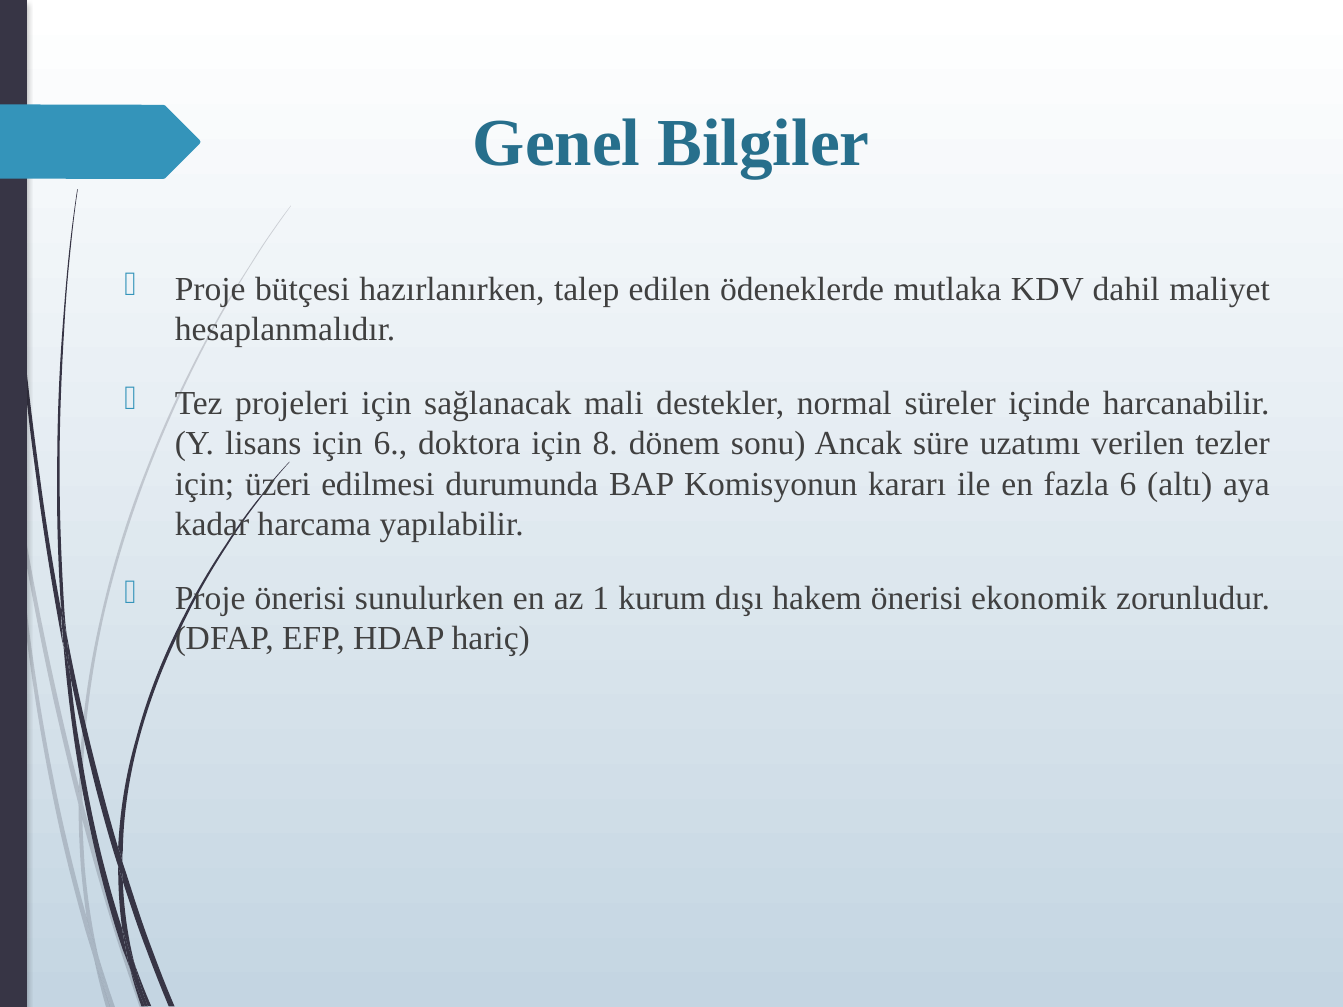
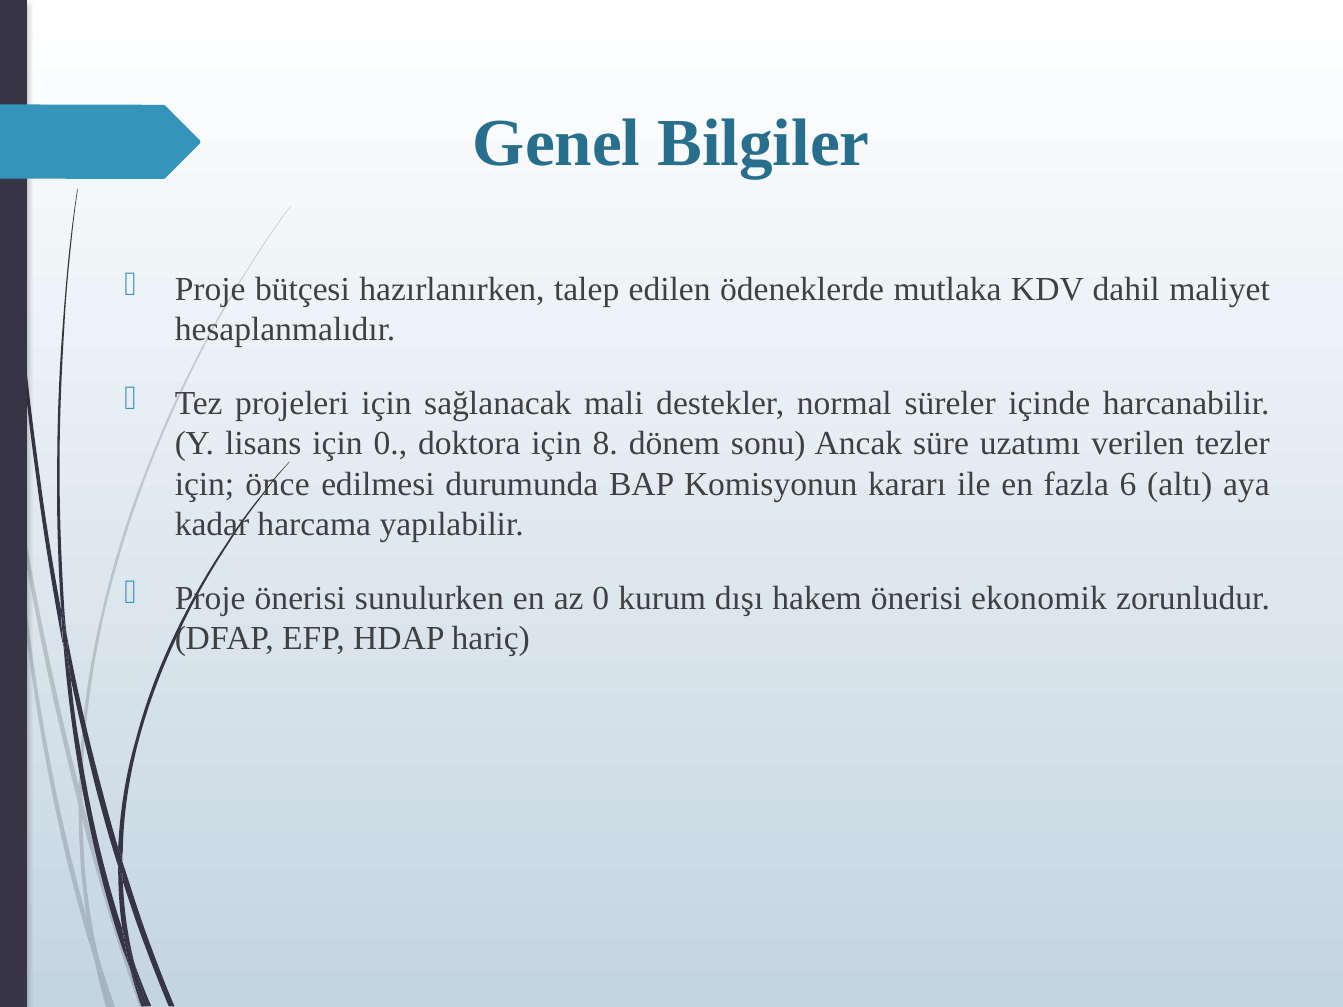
için 6: 6 -> 0
üzeri: üzeri -> önce
az 1: 1 -> 0
